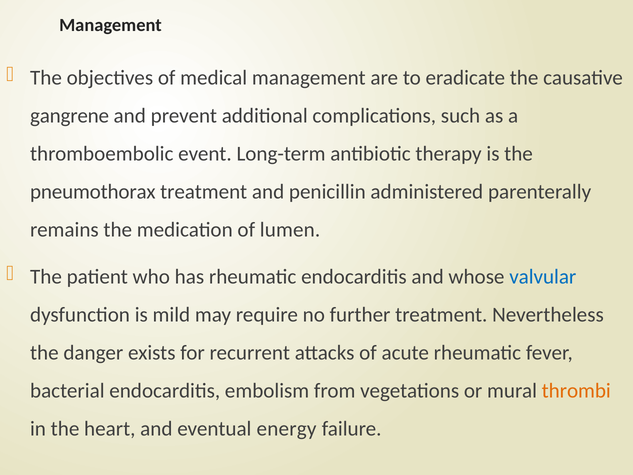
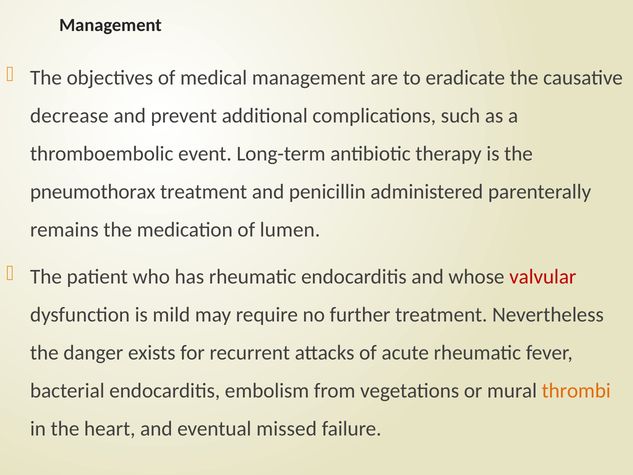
gangrene: gangrene -> decrease
valvular colour: blue -> red
energy: energy -> missed
